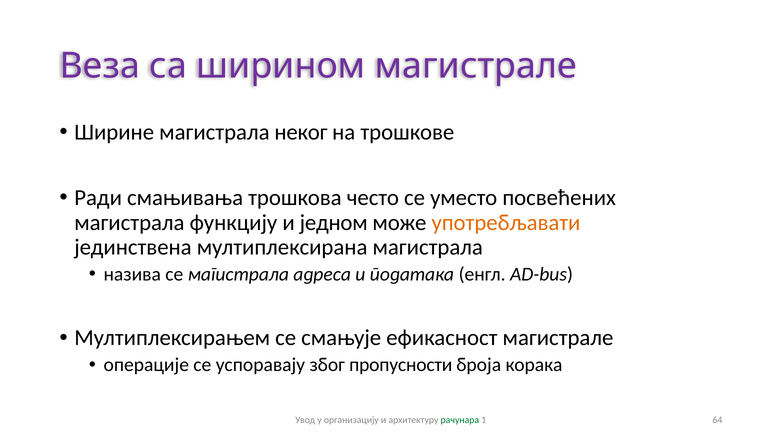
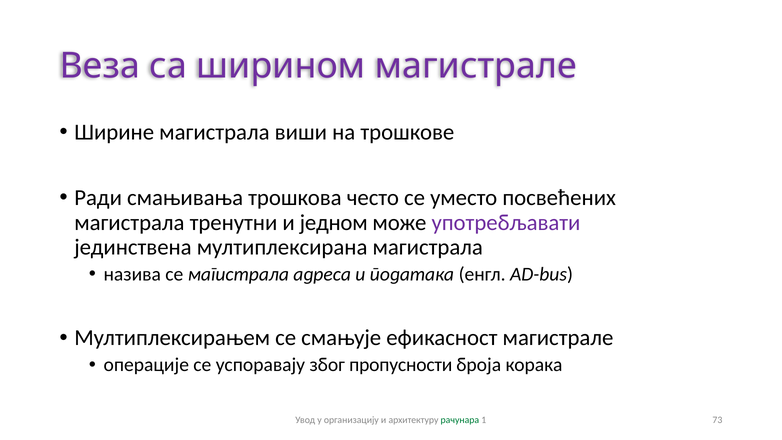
неког: неког -> виши
функцију: функцију -> тренутни
употребљавати colour: orange -> purple
64: 64 -> 73
